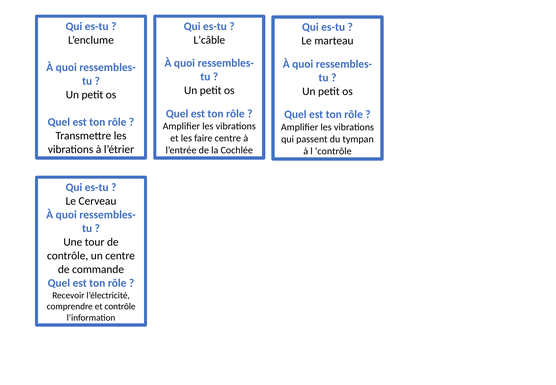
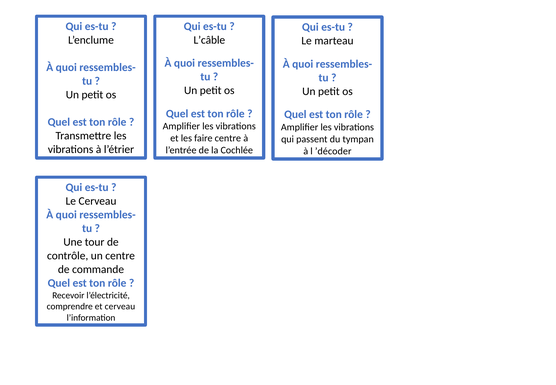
’contrôle: ’contrôle -> ’décoder
et contrôle: contrôle -> cerveau
